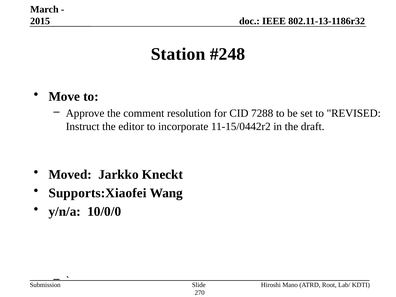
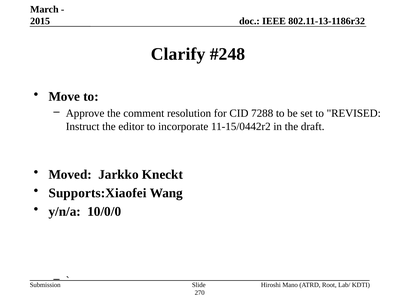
Station: Station -> Clarify
